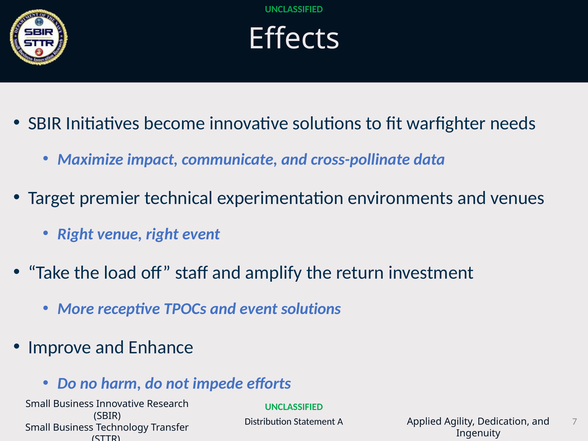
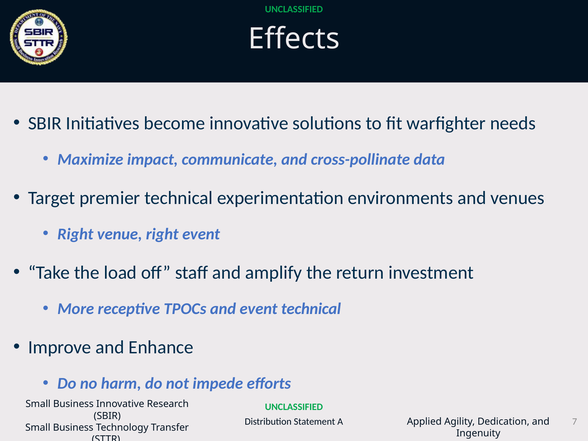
event solutions: solutions -> technical
